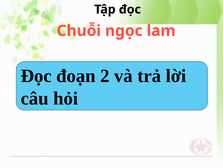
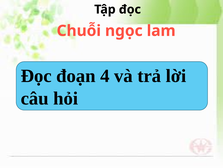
2: 2 -> 4
